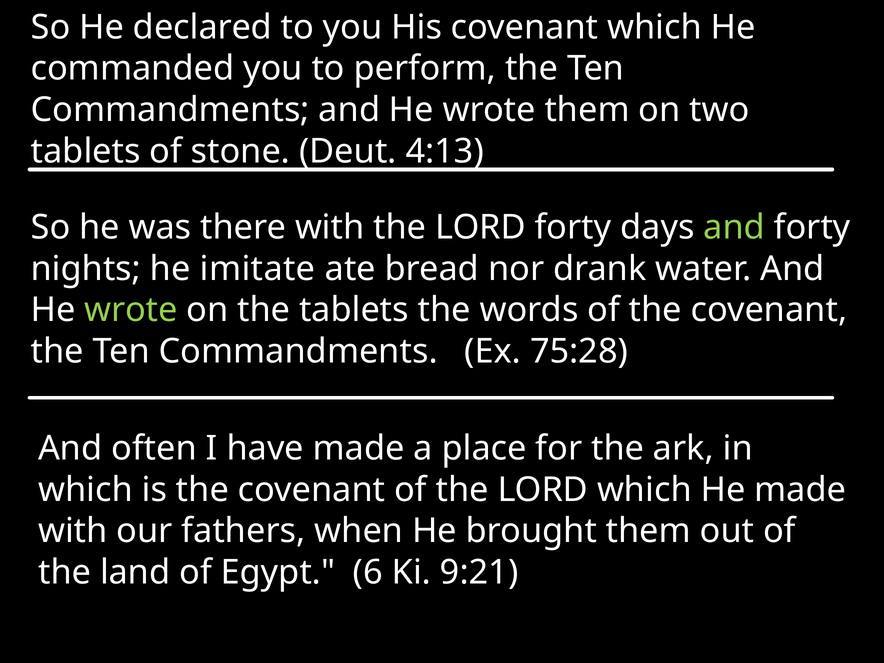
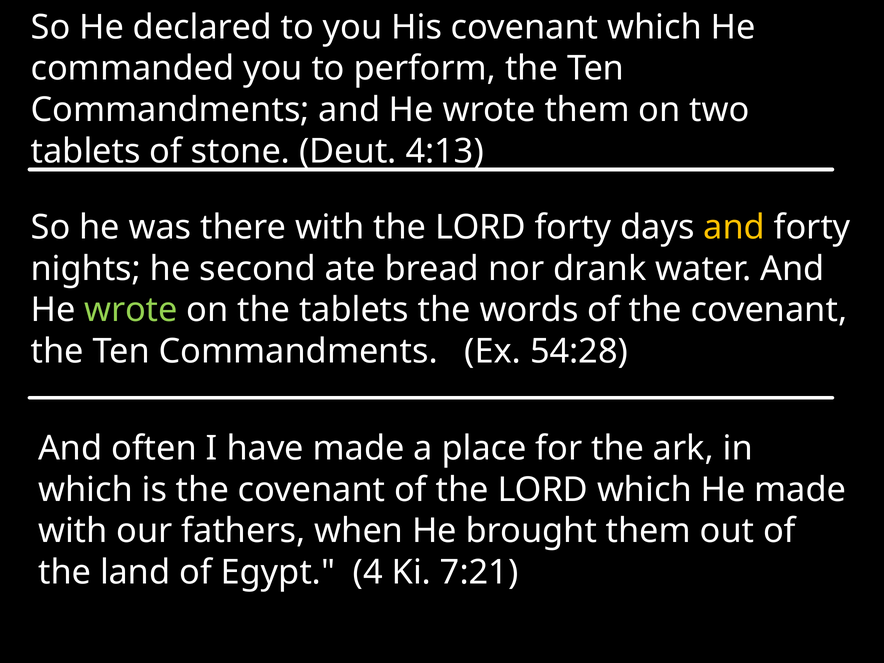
and at (734, 228) colour: light green -> yellow
imitate: imitate -> second
75:28: 75:28 -> 54:28
6: 6 -> 4
9:21: 9:21 -> 7:21
